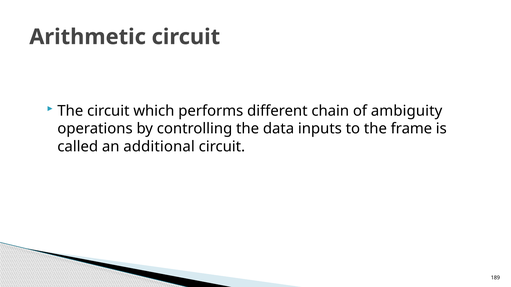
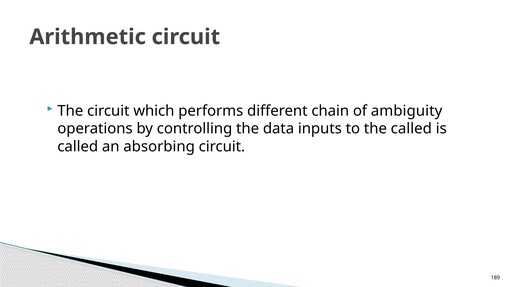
the frame: frame -> called
additional: additional -> absorbing
